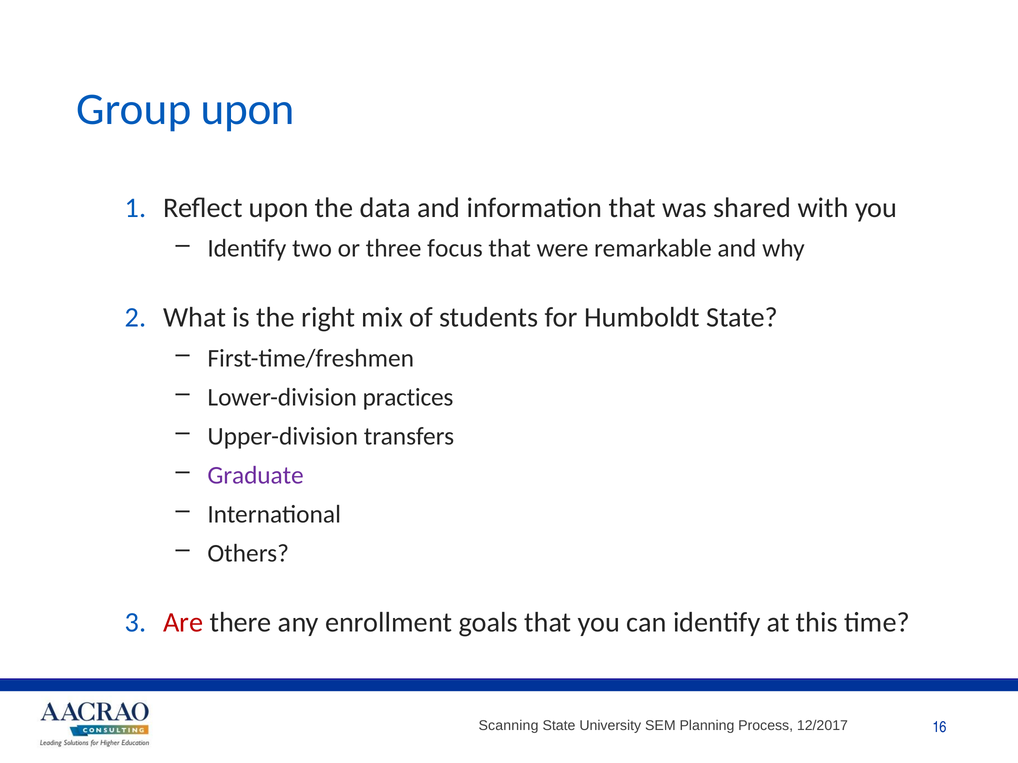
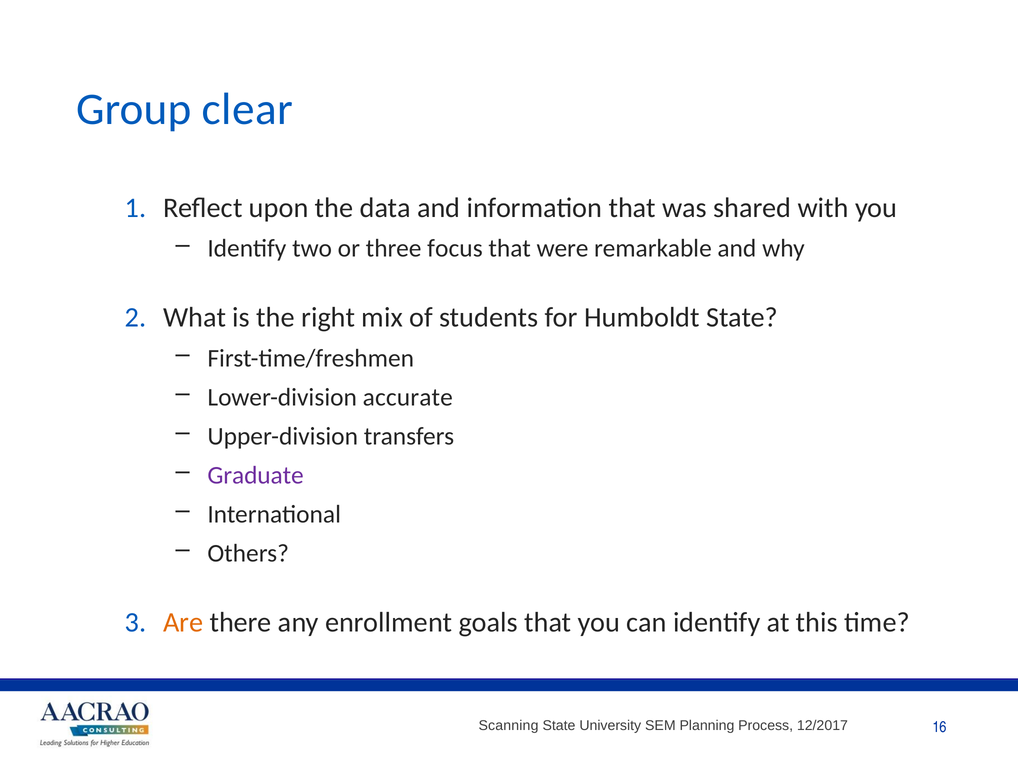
Group upon: upon -> clear
practices: practices -> accurate
Are colour: red -> orange
